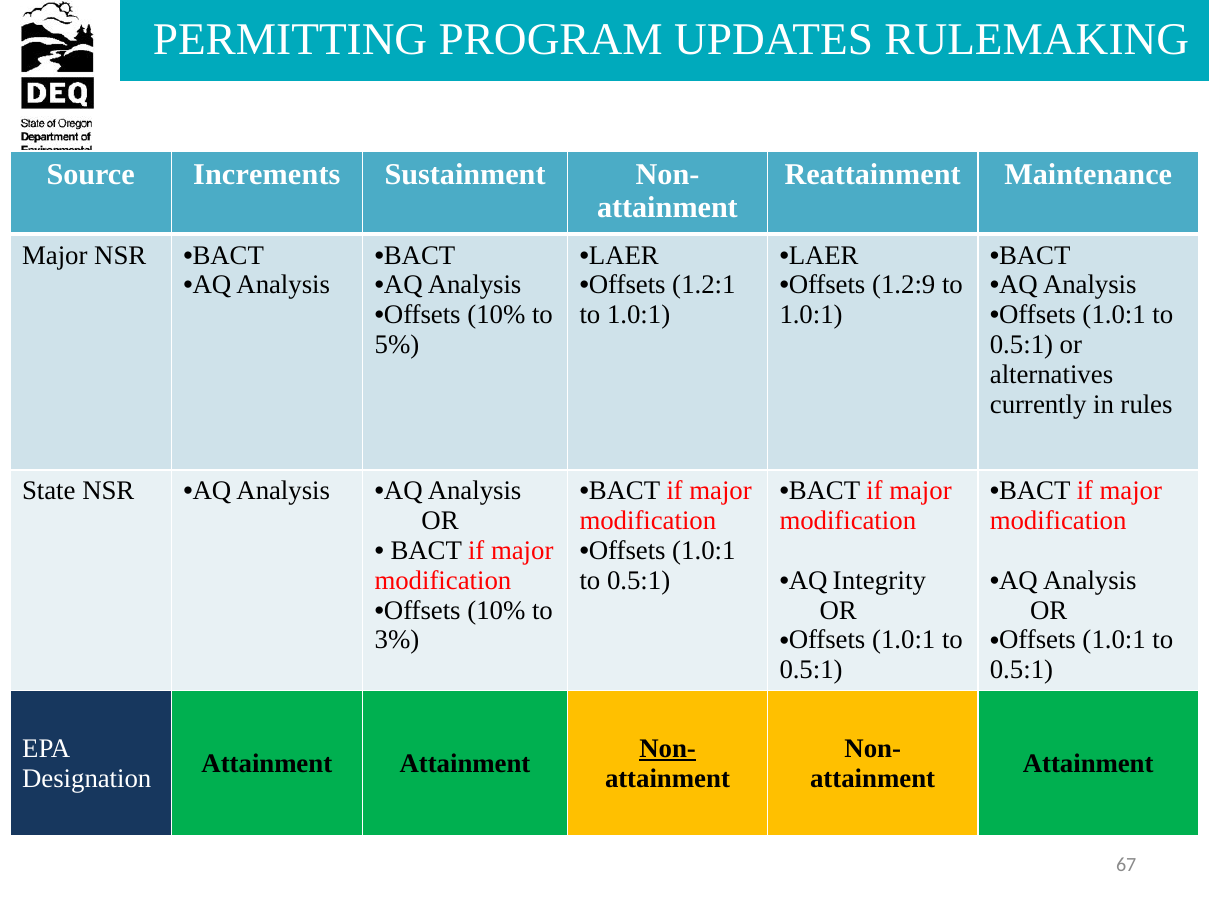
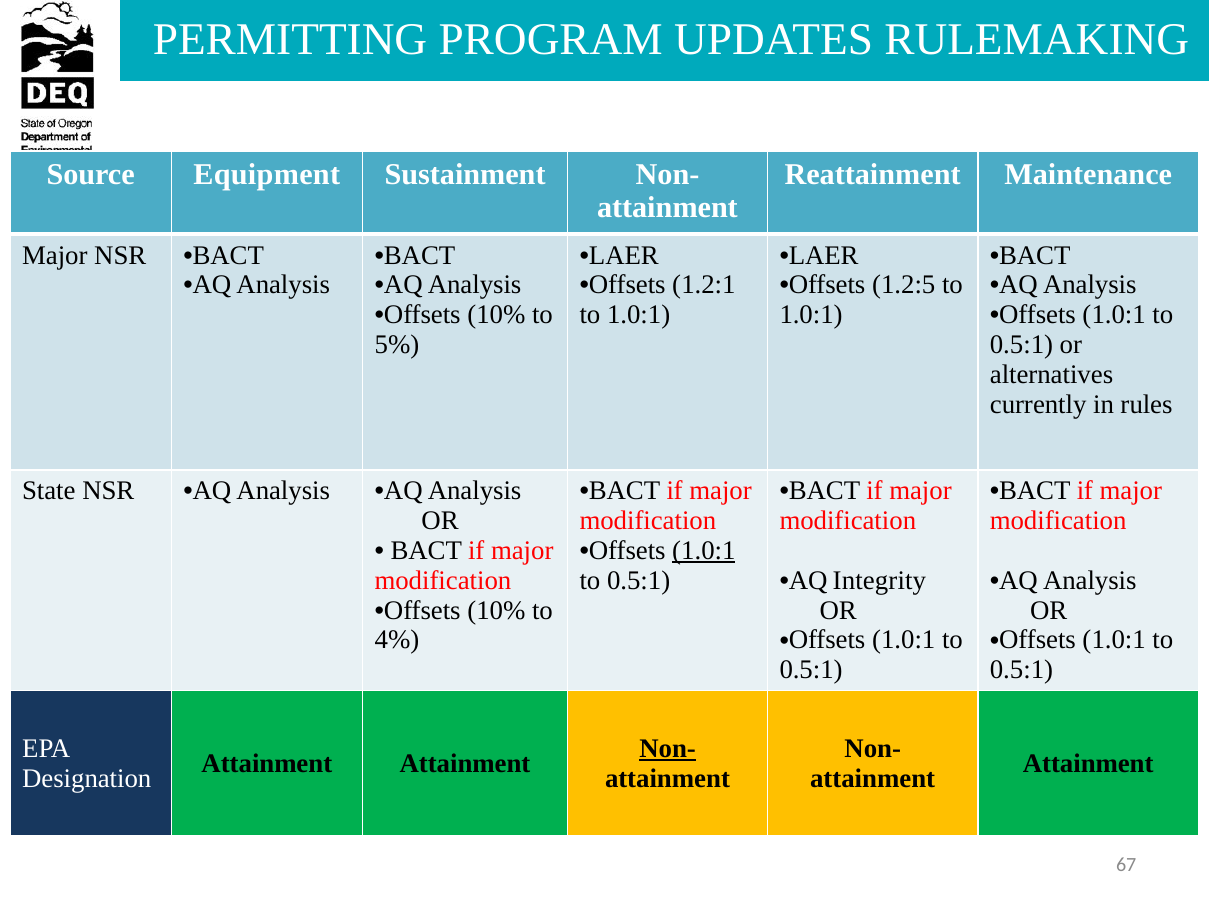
Increments: Increments -> Equipment
1.2:9: 1.2:9 -> 1.2:5
1.0:1 at (704, 551) underline: none -> present
3%: 3% -> 4%
